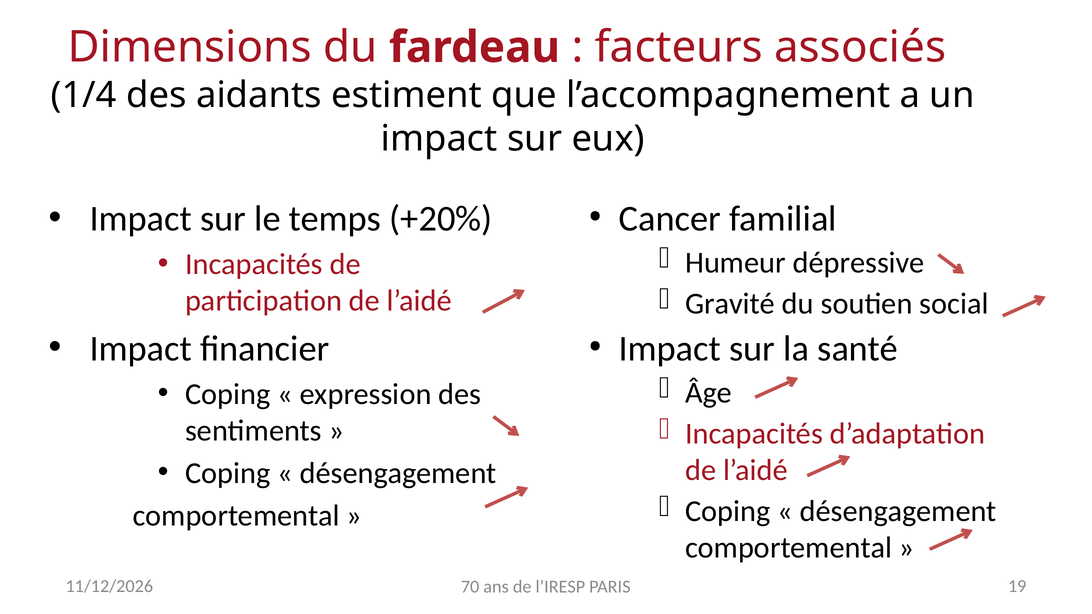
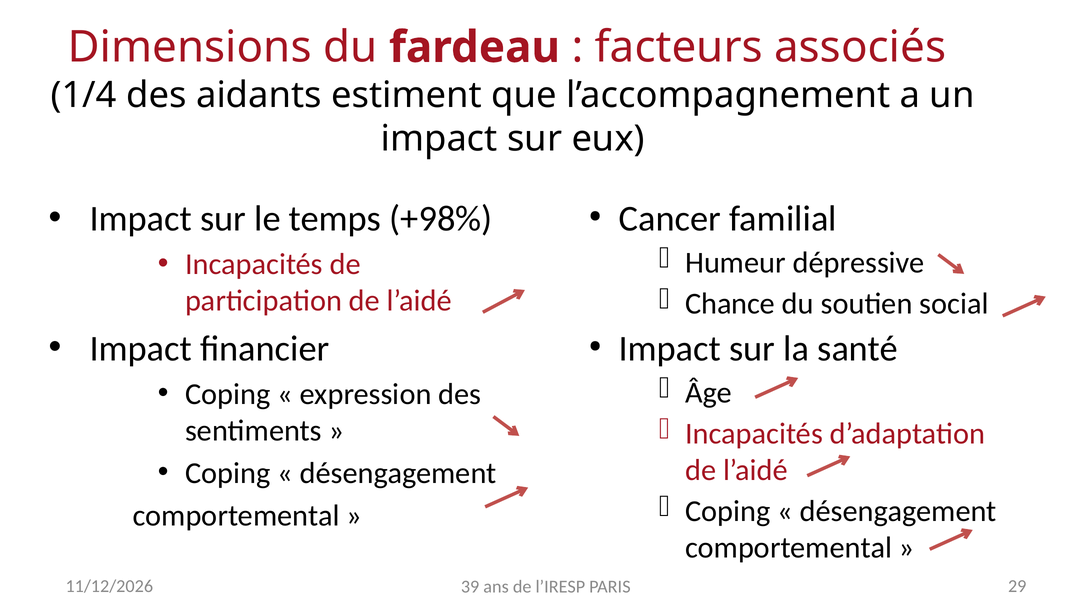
+20%: +20% -> +98%
Gravité: Gravité -> Chance
70: 70 -> 39
19: 19 -> 29
